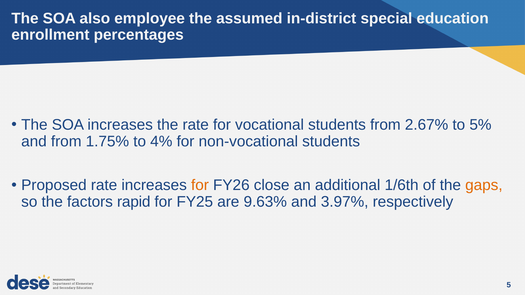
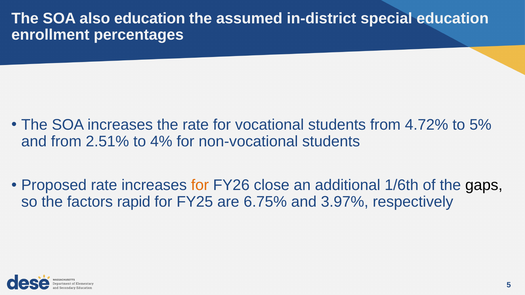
also employee: employee -> education
2.67%: 2.67% -> 4.72%
1.75%: 1.75% -> 2.51%
gaps colour: orange -> black
9.63%: 9.63% -> 6.75%
